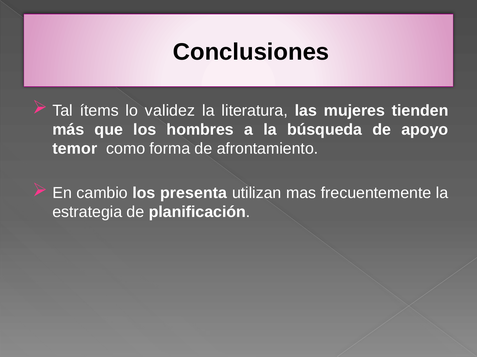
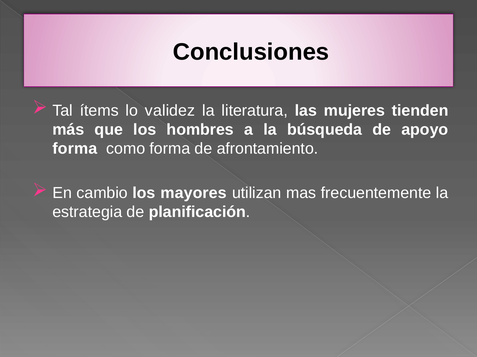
temor at (75, 149): temor -> forma
presenta: presenta -> mayores
